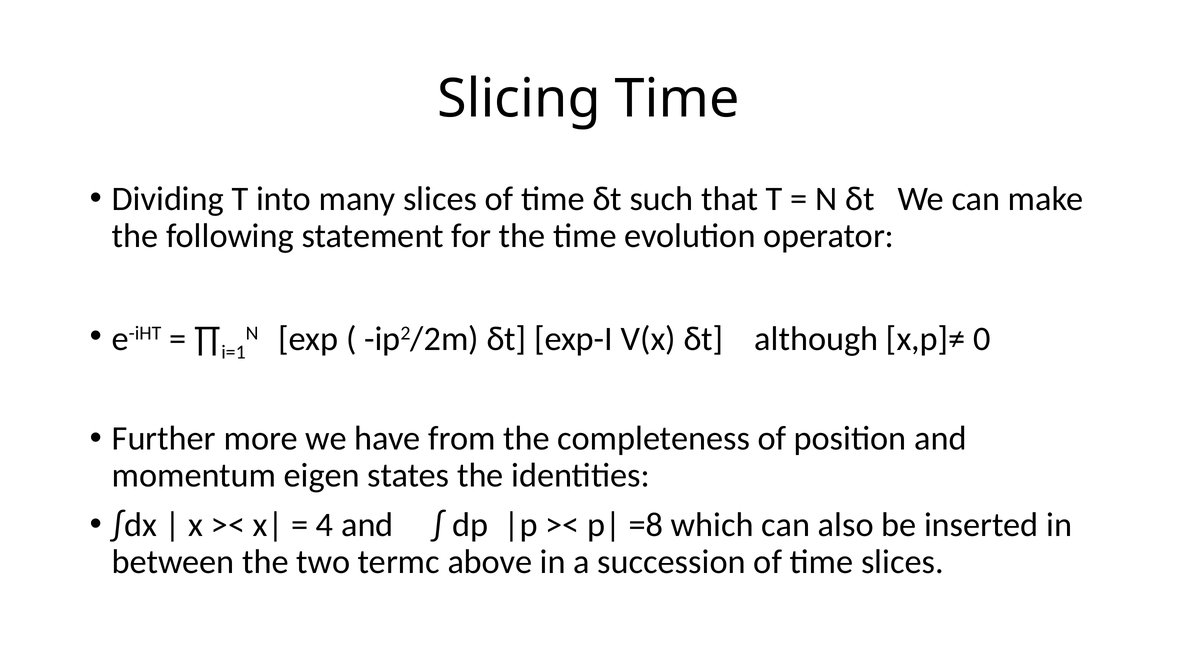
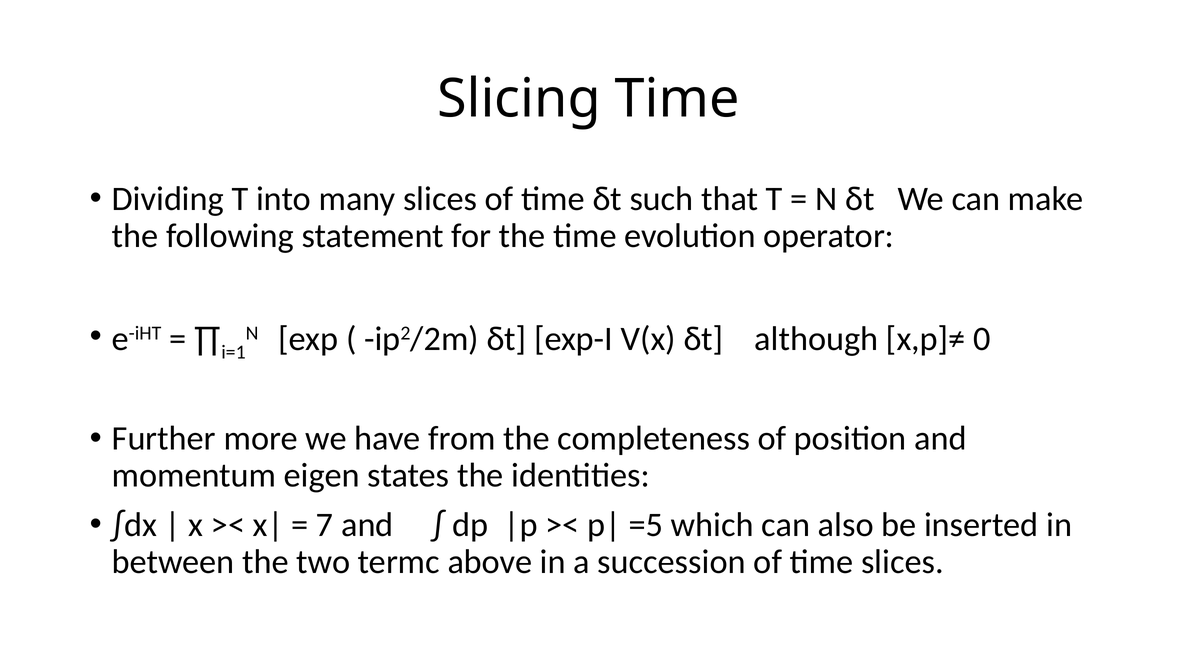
4: 4 -> 7
=8: =8 -> =5
